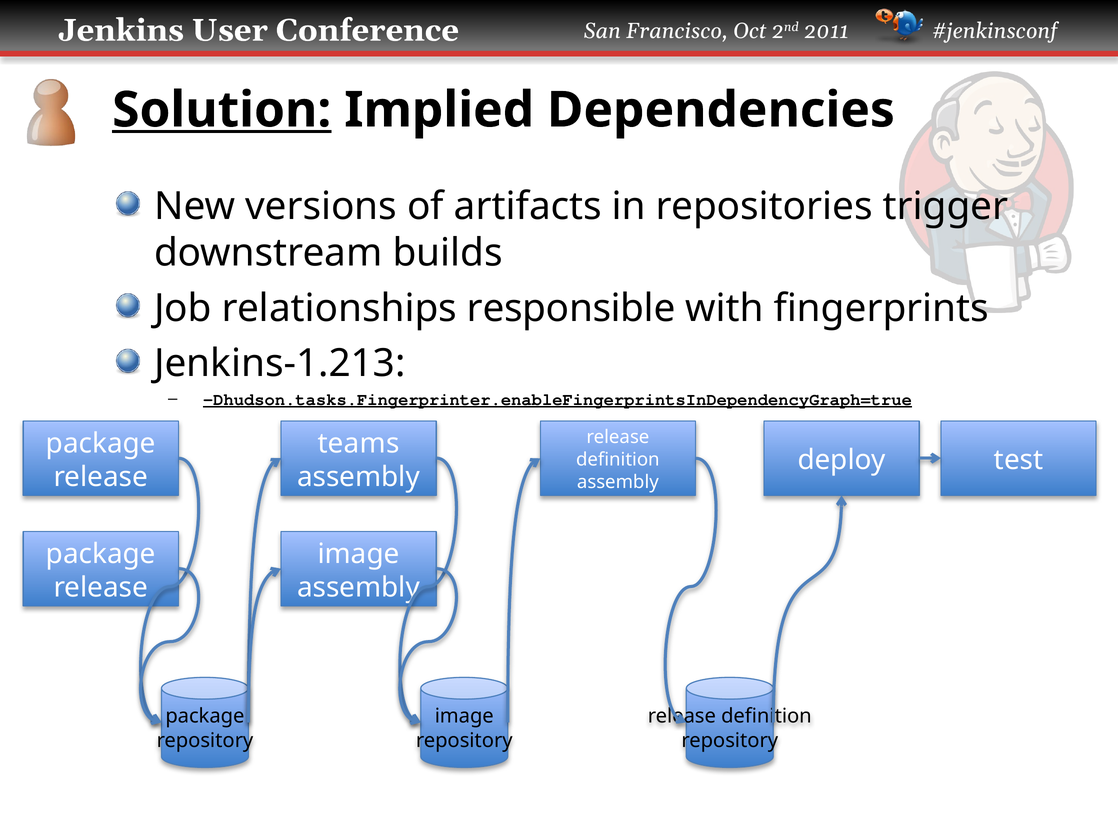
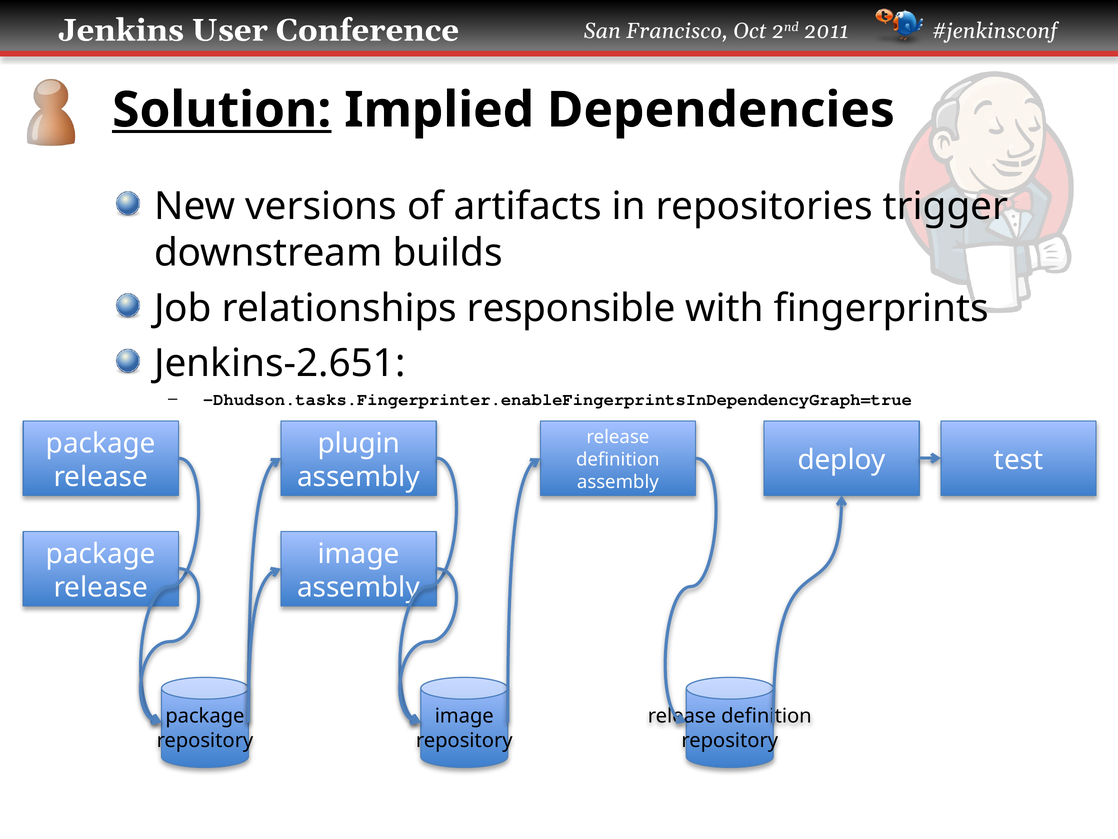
Jenkins-1.213: Jenkins-1.213 -> Jenkins-2.651
Dhudson.tasks.Fingerprinter.enableFingerprintsInDependencyGraph=true underline: present -> none
teams: teams -> plugin
